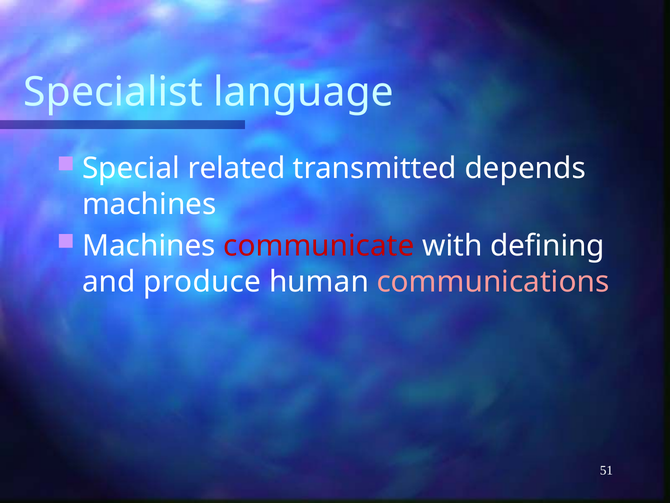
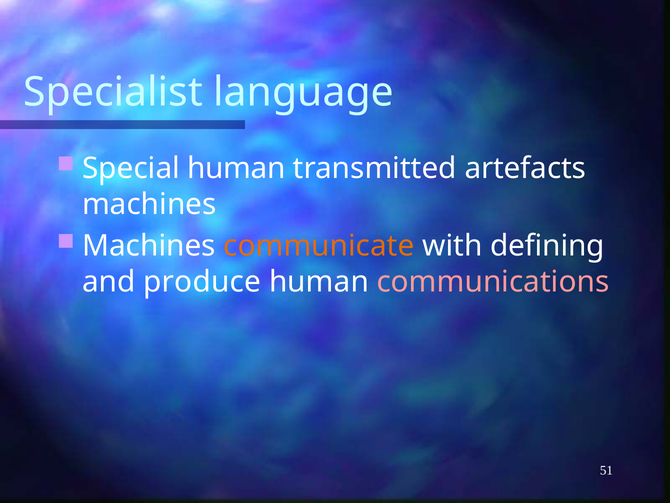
Special related: related -> human
depends: depends -> artefacts
communicate colour: red -> orange
